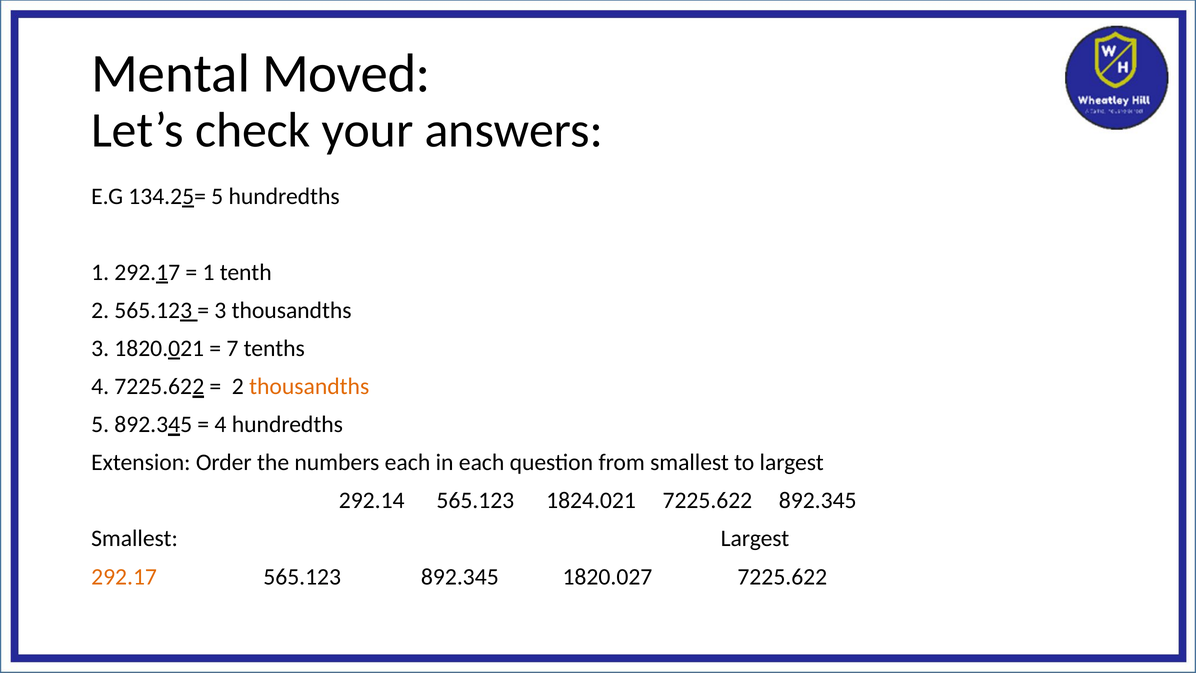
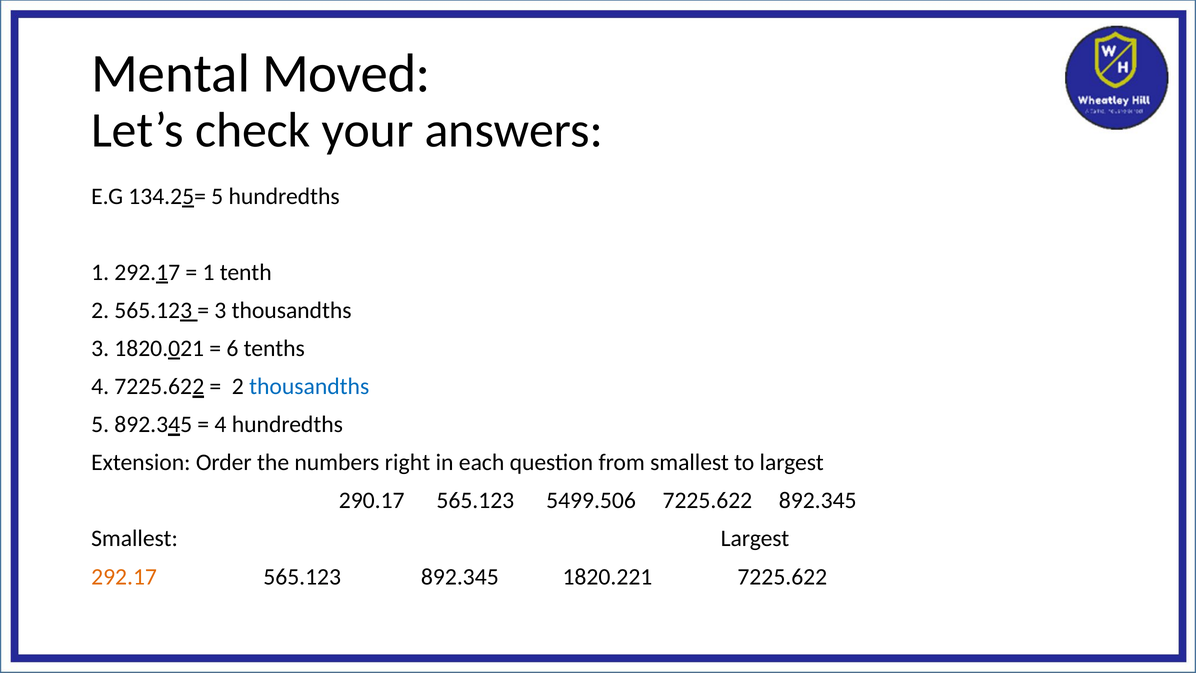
7: 7 -> 6
thousandths at (309, 386) colour: orange -> blue
numbers each: each -> right
292.14: 292.14 -> 290.17
1824.021: 1824.021 -> 5499.506
1820.027: 1820.027 -> 1820.221
